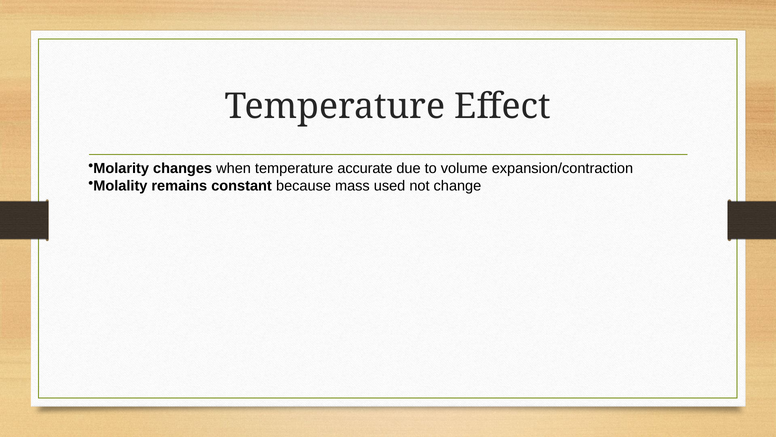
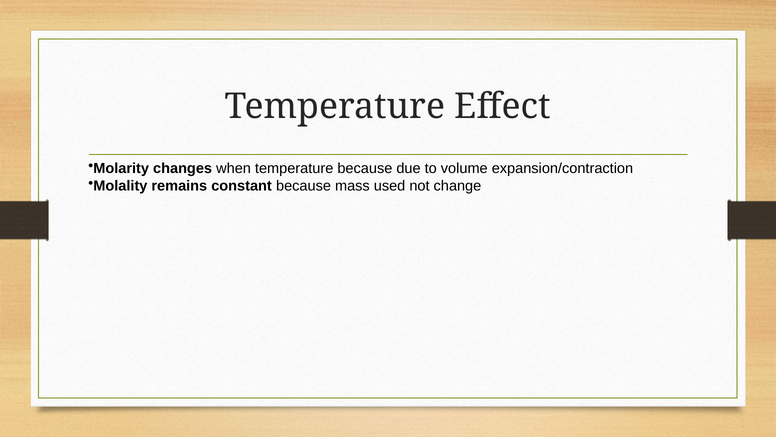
temperature accurate: accurate -> because
